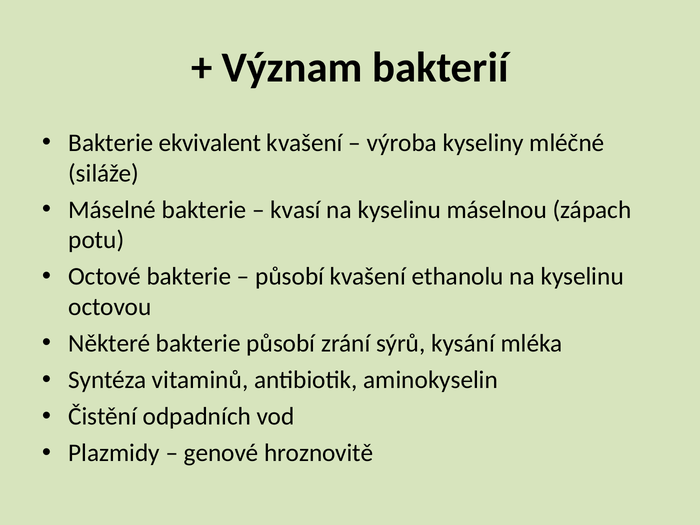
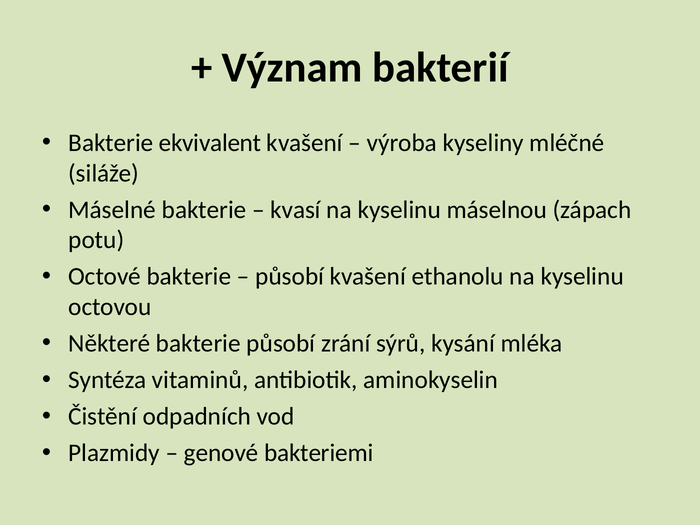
hroznovitě: hroznovitě -> bakteriemi
